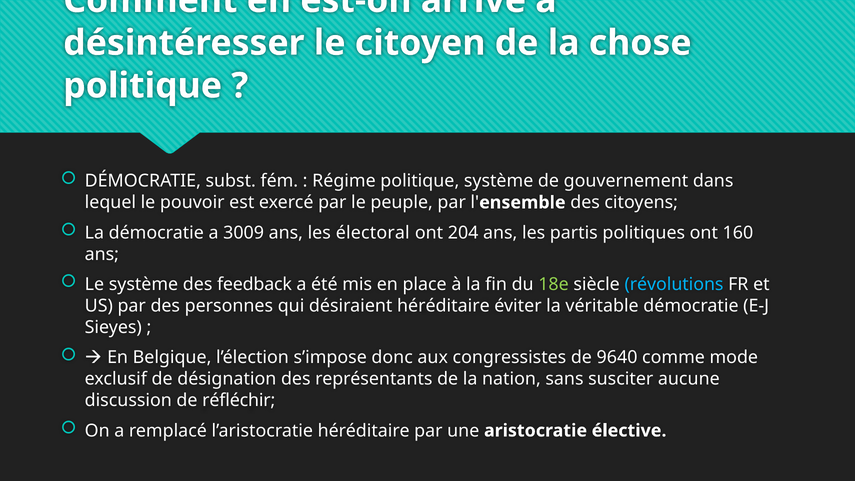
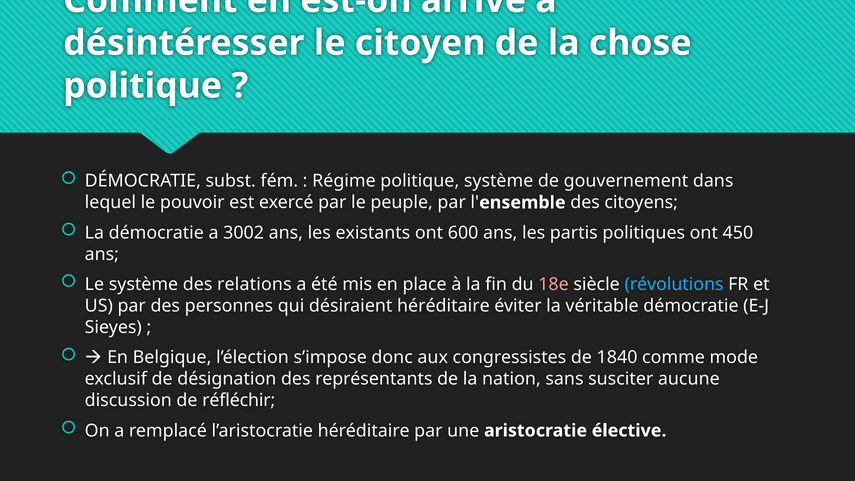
3009: 3009 -> 3002
électoral: électoral -> existants
204: 204 -> 600
160: 160 -> 450
feedback: feedback -> relations
18e colour: light green -> pink
9640: 9640 -> 1840
